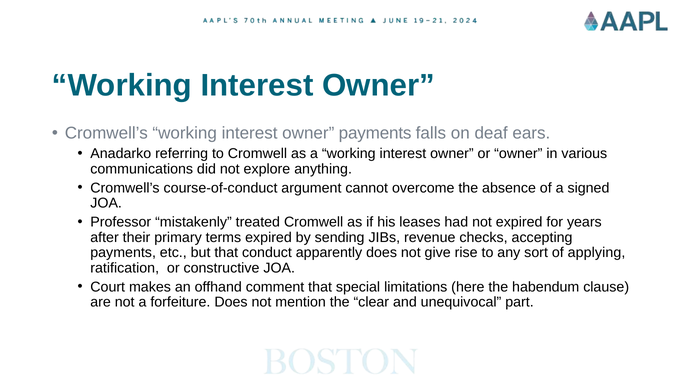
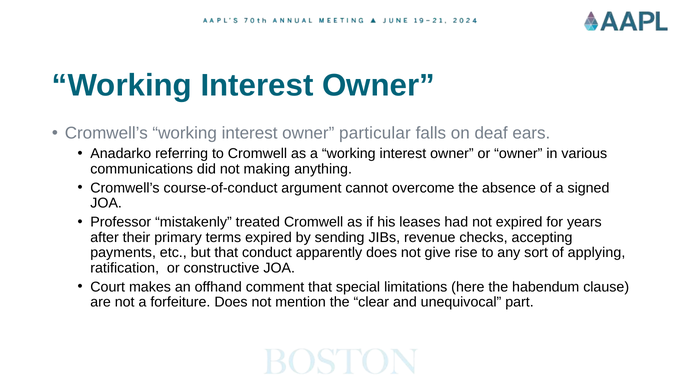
owner payments: payments -> particular
explore: explore -> making
